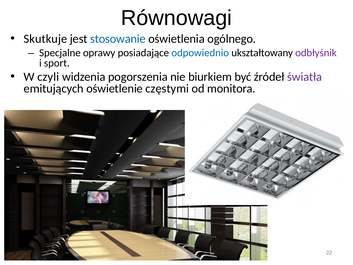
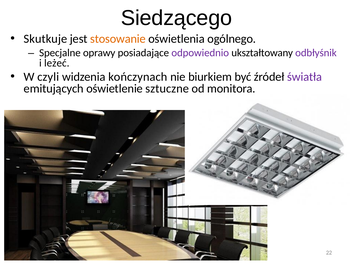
Równowagi: Równowagi -> Siedzącego
stosowanie colour: blue -> orange
odpowiednio colour: blue -> purple
sport: sport -> leżeć
pogorszenia: pogorszenia -> kończynach
częstymi: częstymi -> sztuczne
